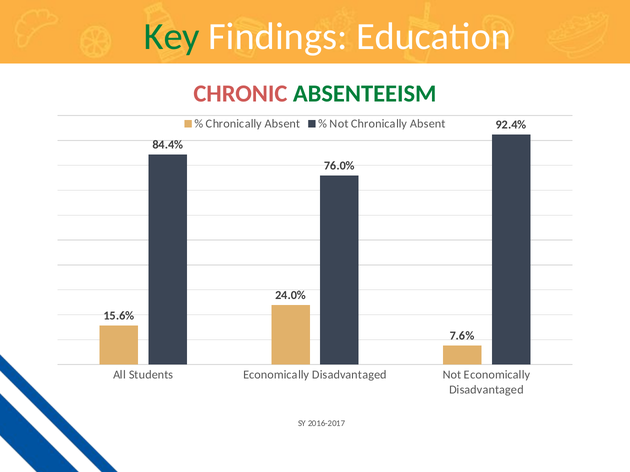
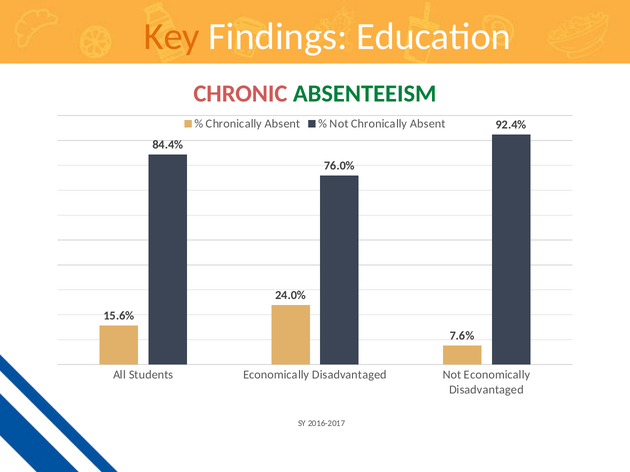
Key colour: green -> orange
